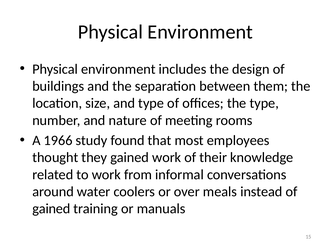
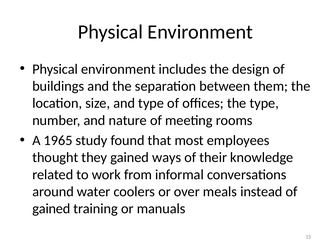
1966: 1966 -> 1965
gained work: work -> ways
